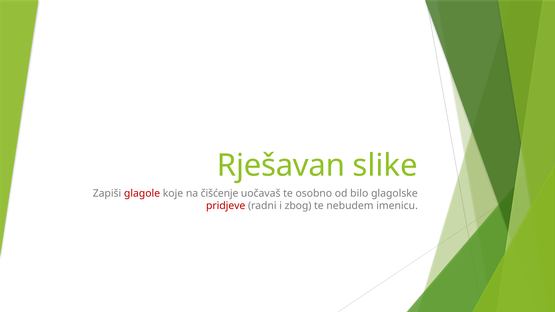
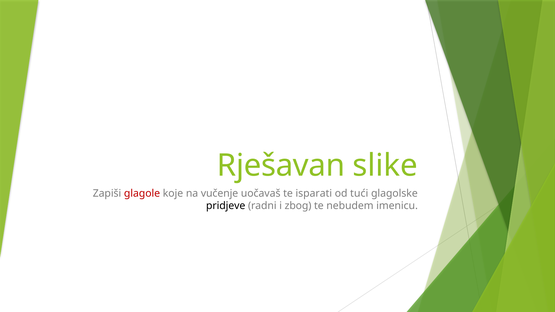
čišćenje: čišćenje -> vučenje
osobno: osobno -> isparati
bilo: bilo -> tući
pridjeve colour: red -> black
